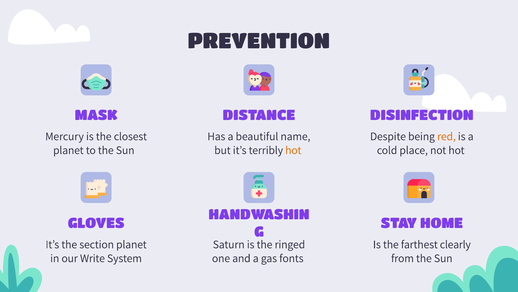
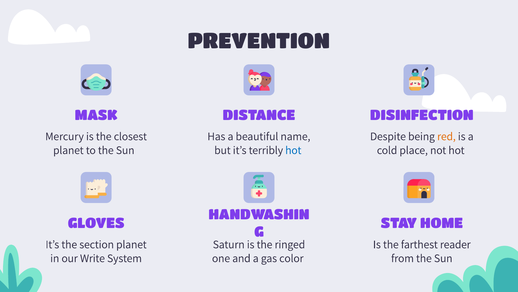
hot at (293, 150) colour: orange -> blue
clearly: clearly -> reader
fonts: fonts -> color
